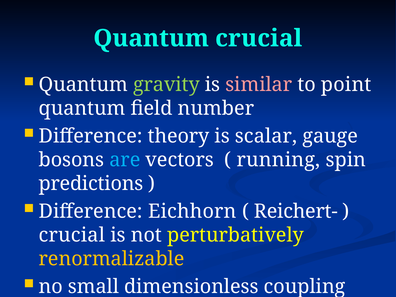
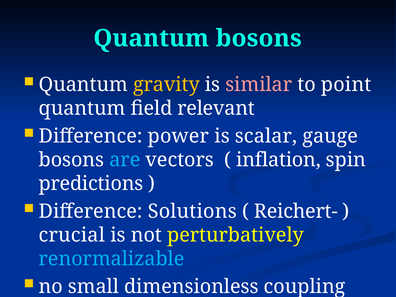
Quantum crucial: crucial -> bosons
gravity colour: light green -> yellow
number: number -> relevant
theory: theory -> power
running: running -> inflation
Eichhorn: Eichhorn -> Solutions
renormalizable colour: yellow -> light blue
